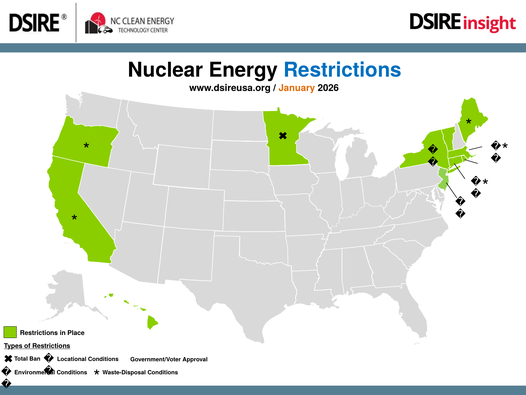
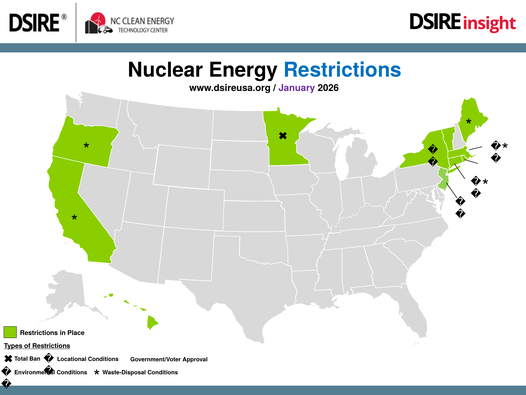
January colour: orange -> purple
